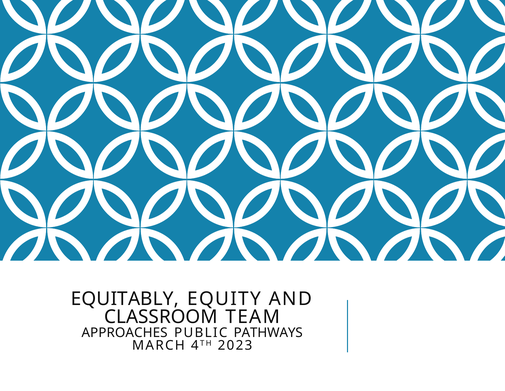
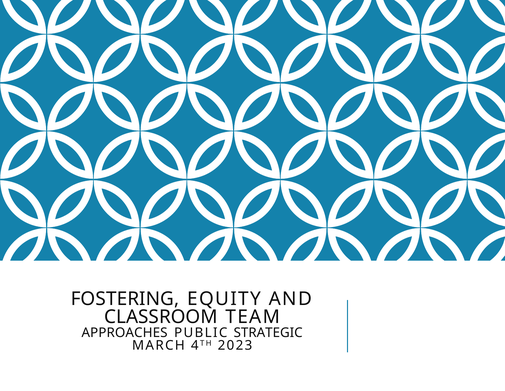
EQUITABLY: EQUITABLY -> FOSTERING
PATHWAYS: PATHWAYS -> STRATEGIC
